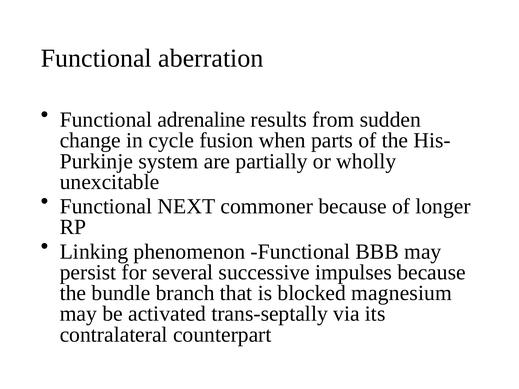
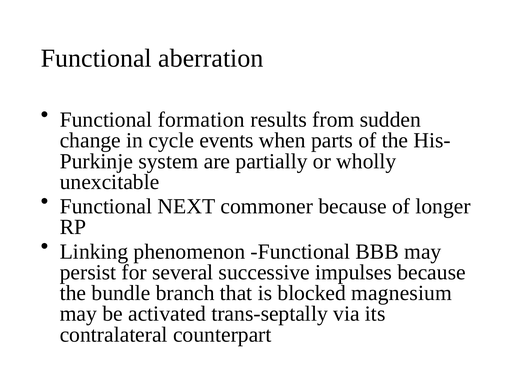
adrenaline: adrenaline -> formation
fusion: fusion -> events
